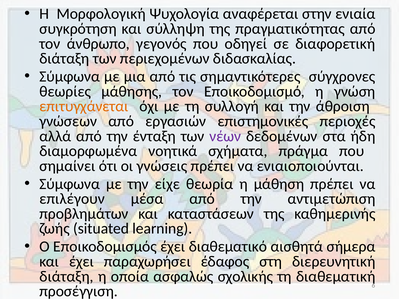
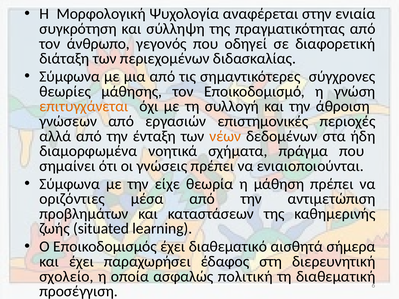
νέων colour: purple -> orange
επιλέγουν: επιλέγουν -> οριζόντιες
διάταξη at (66, 277): διάταξη -> σχολείο
σχολικής: σχολικής -> πολιτική
